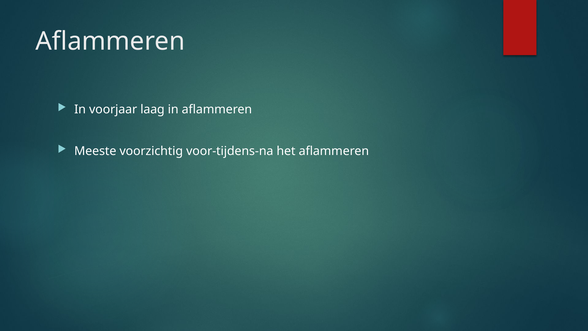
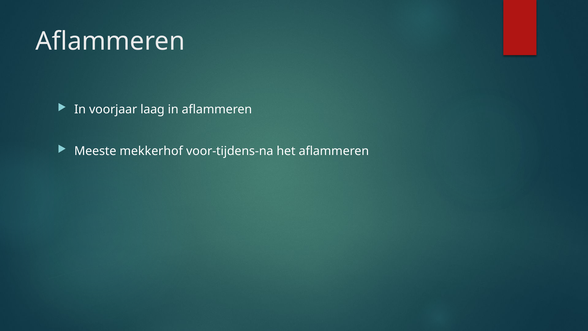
voorzichtig: voorzichtig -> mekkerhof
